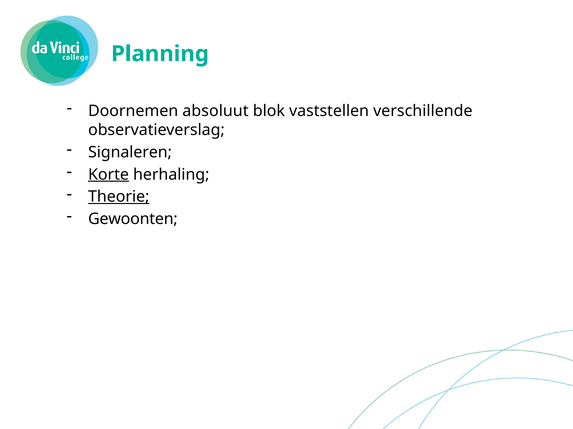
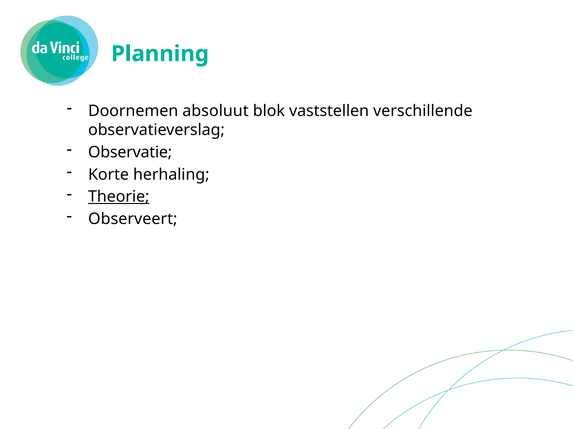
Signaleren: Signaleren -> Observatie
Korte underline: present -> none
Gewoonten: Gewoonten -> Observeert
